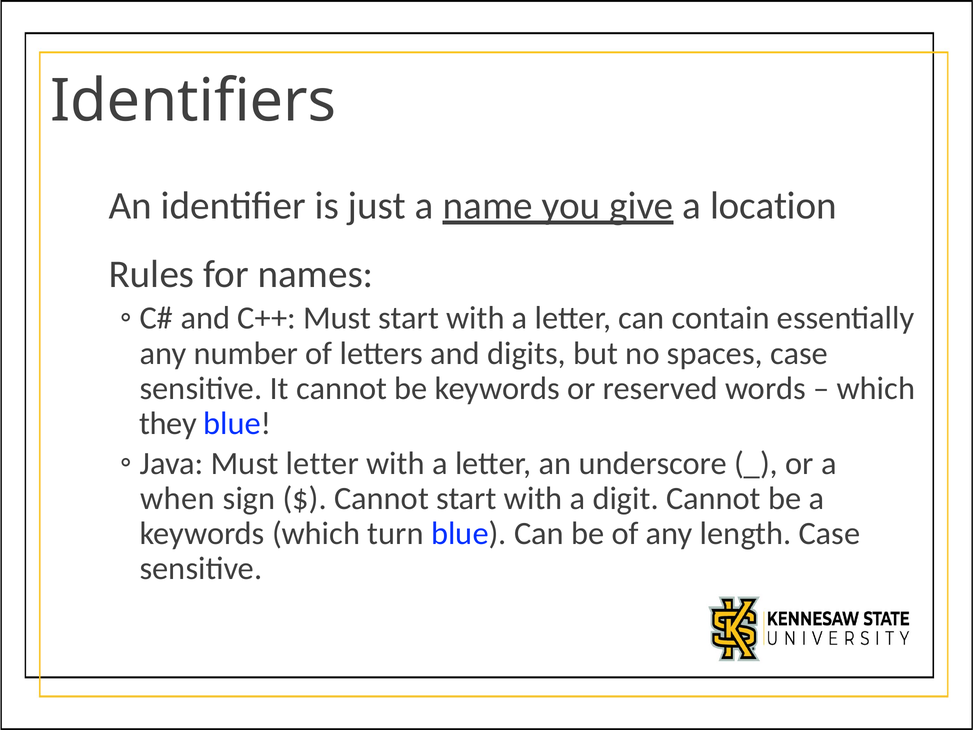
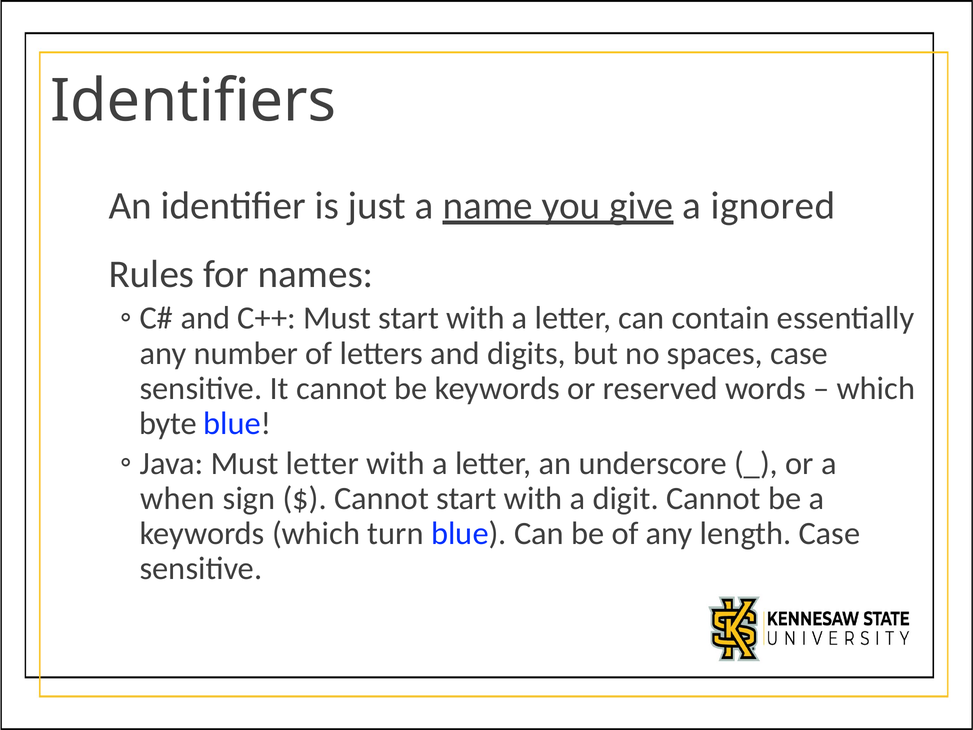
location: location -> ignored
they: they -> byte
